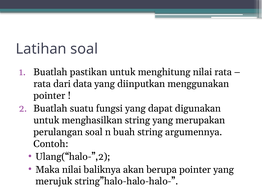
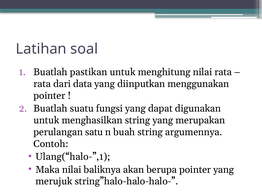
perulangan soal: soal -> satu
Ulang(“halo-”,2: Ulang(“halo-”,2 -> Ulang(“halo-”,1
